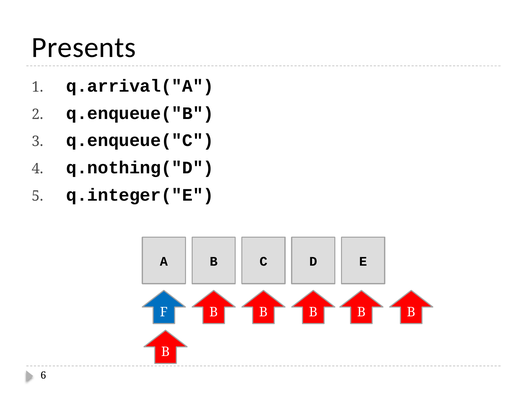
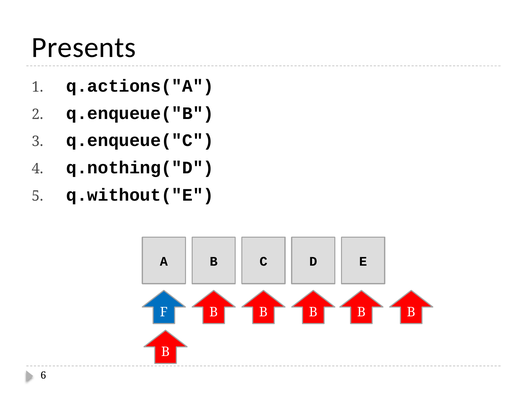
q.arrival("A: q.arrival("A -> q.actions("A
q.integer("E: q.integer("E -> q.without("E
